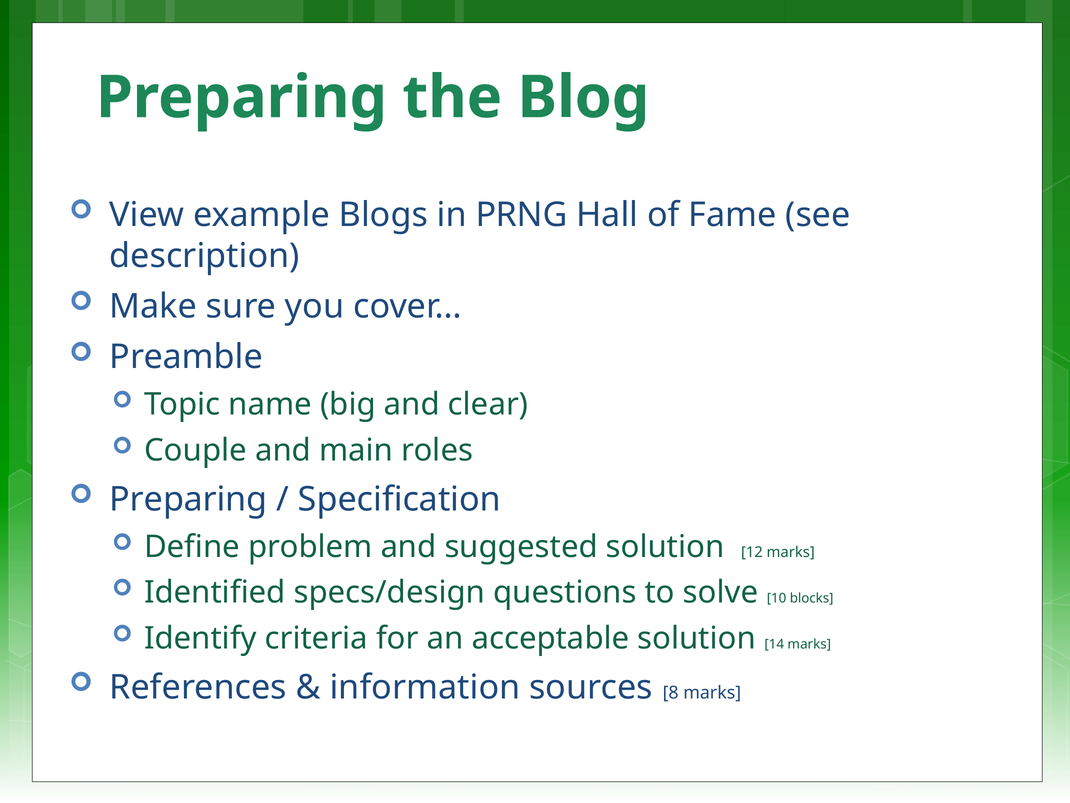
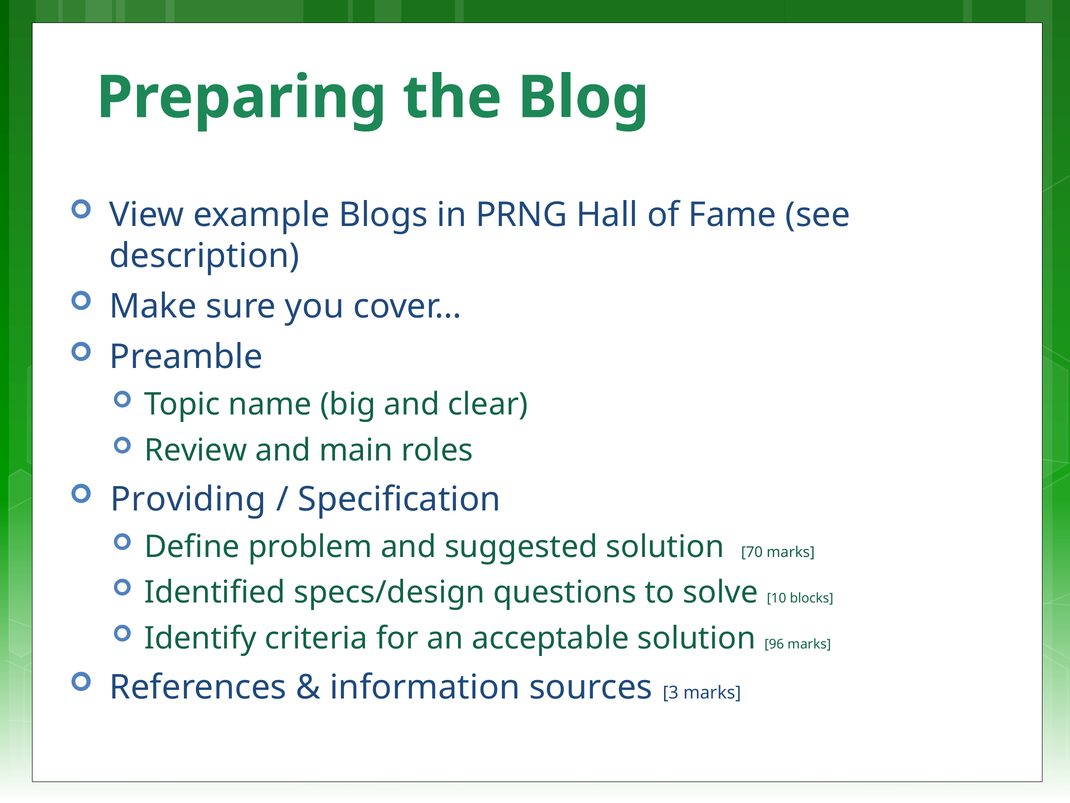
Couple: Couple -> Review
Preparing at (188, 499): Preparing -> Providing
12: 12 -> 70
14: 14 -> 96
8: 8 -> 3
